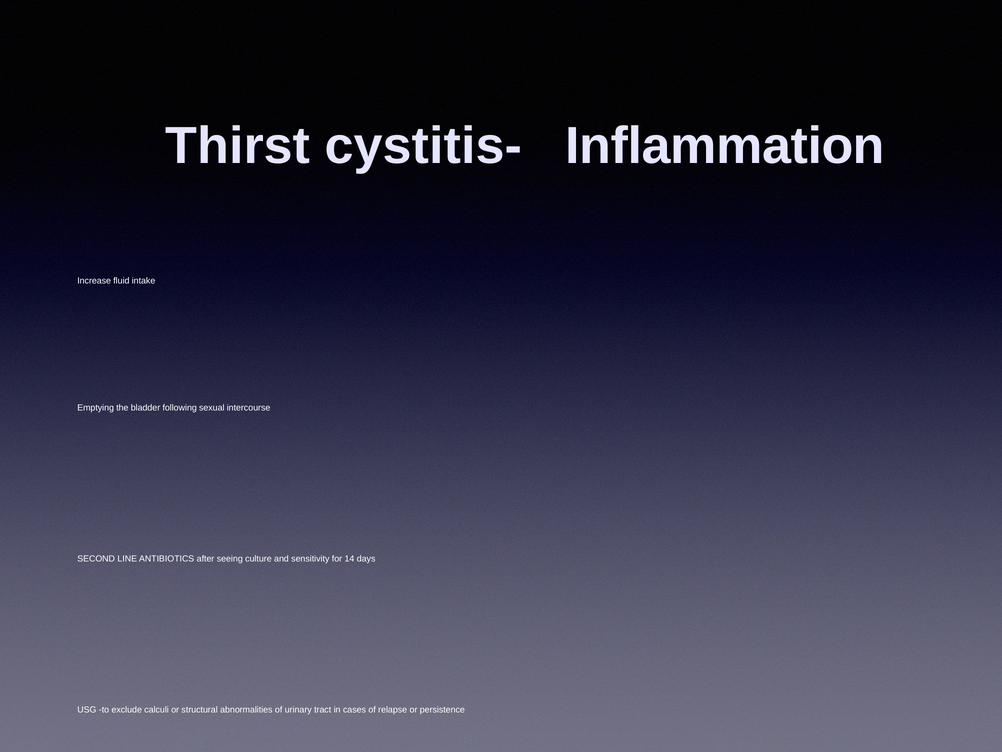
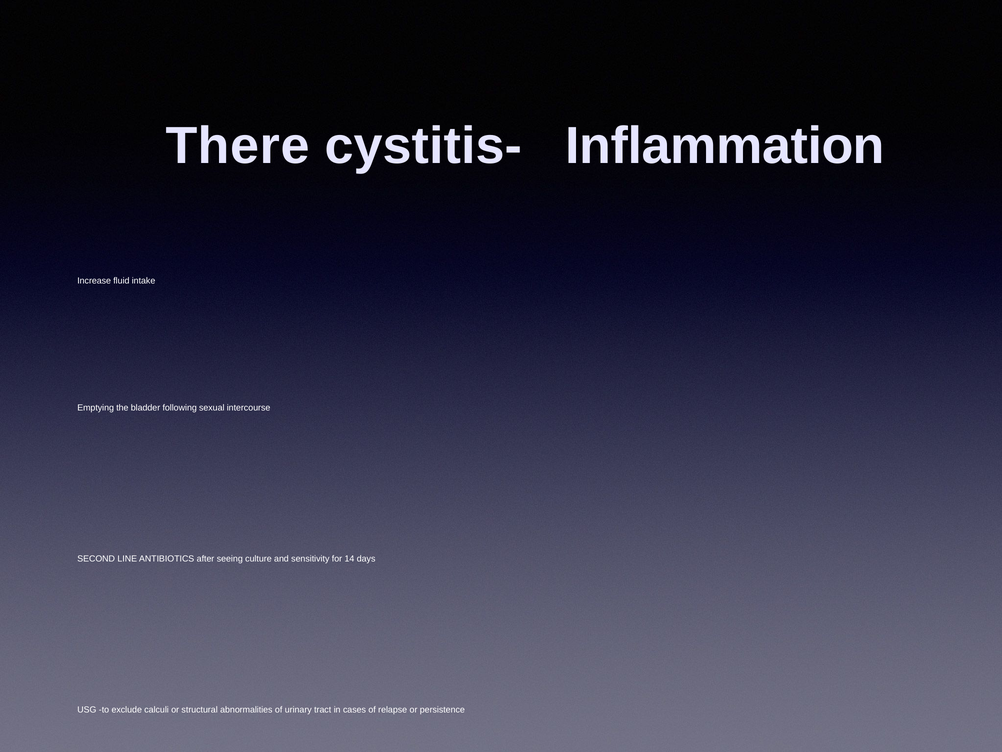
Thirst: Thirst -> There
